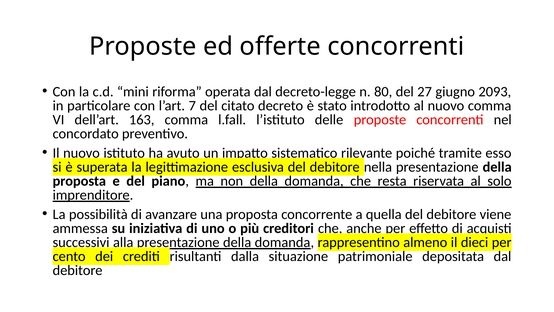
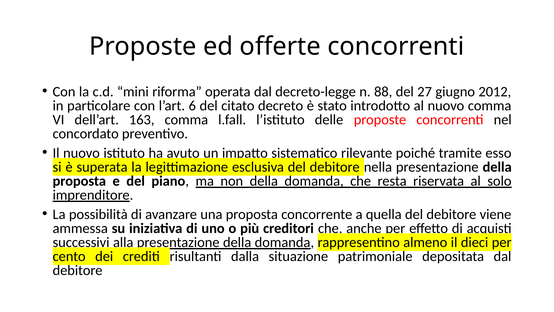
80: 80 -> 88
2093: 2093 -> 2012
7: 7 -> 6
